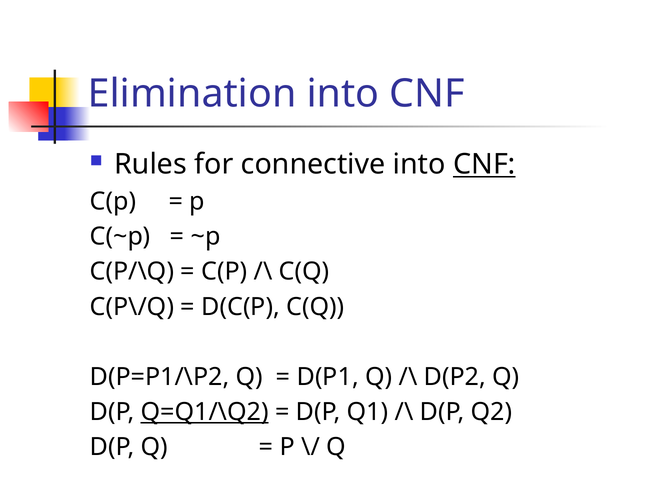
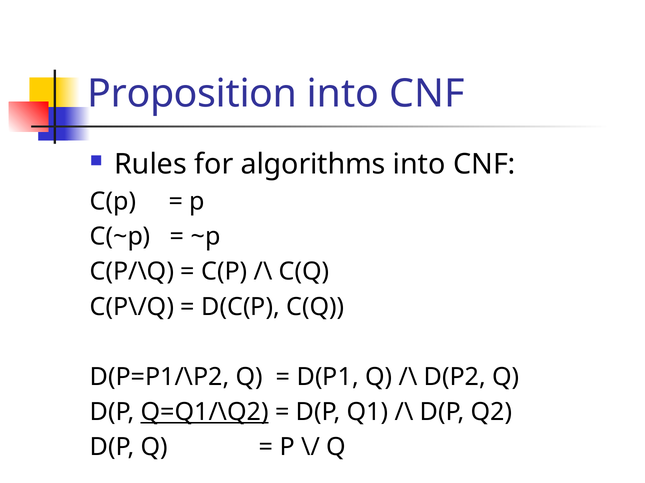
Elimination: Elimination -> Proposition
connective: connective -> algorithms
CNF at (484, 165) underline: present -> none
